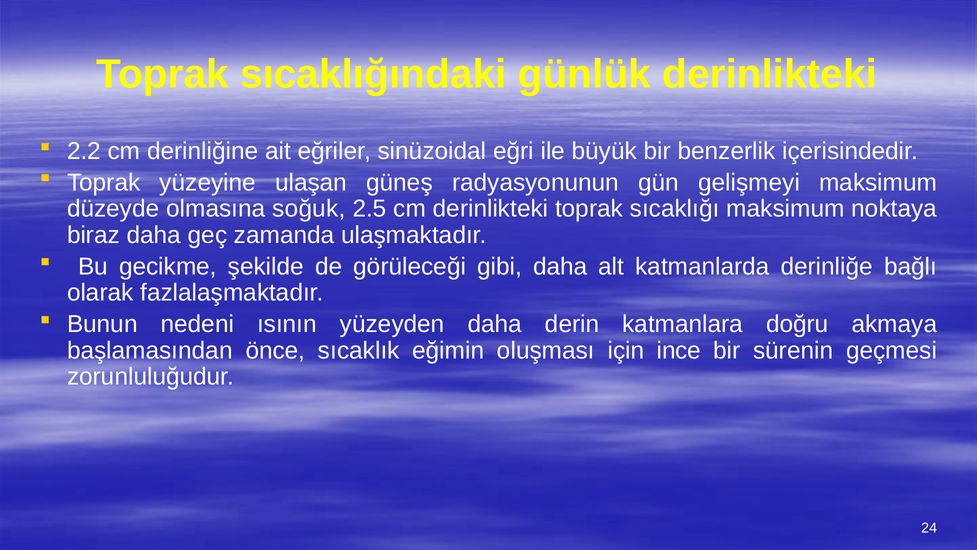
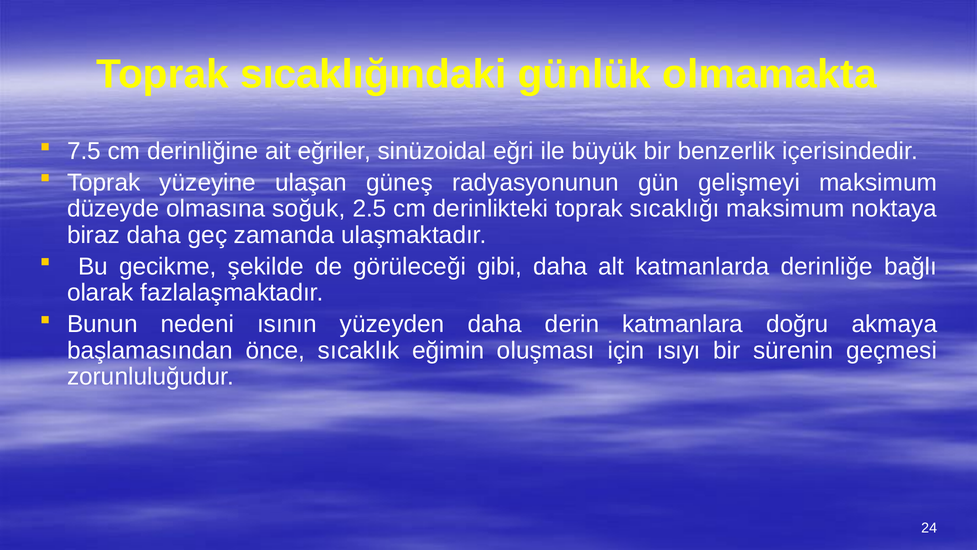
günlük derinlikteki: derinlikteki -> olmamakta
2.2: 2.2 -> 7.5
ince: ince -> ısıyı
